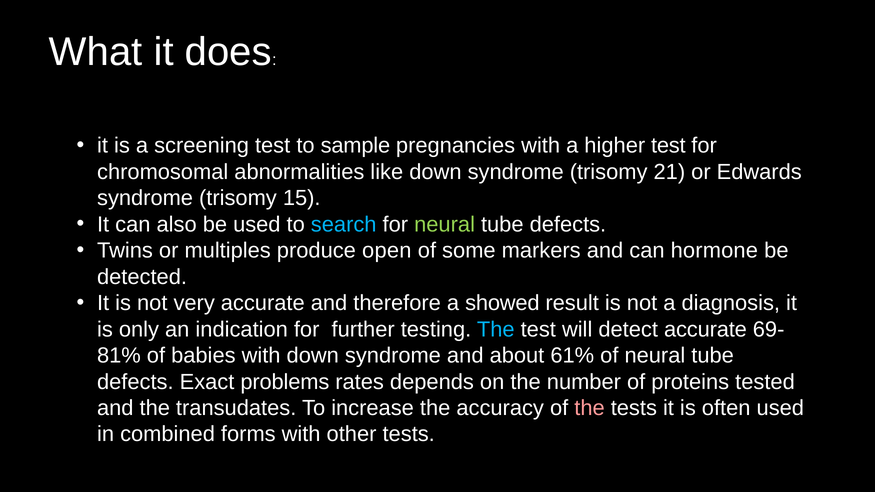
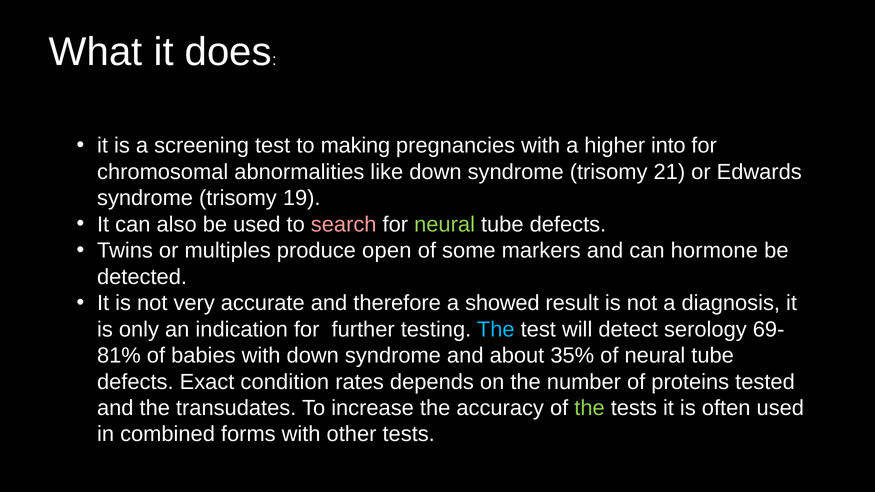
sample: sample -> making
higher test: test -> into
15: 15 -> 19
search colour: light blue -> pink
detect accurate: accurate -> serology
61%: 61% -> 35%
problems: problems -> condition
the at (590, 408) colour: pink -> light green
